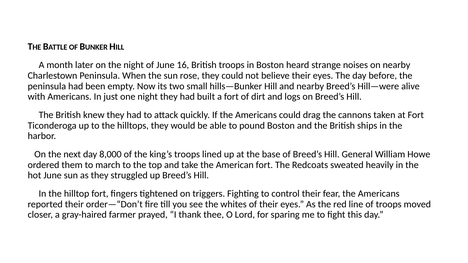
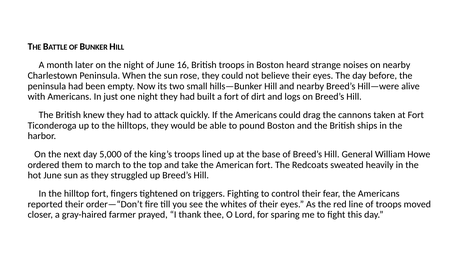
8,000: 8,000 -> 5,000
